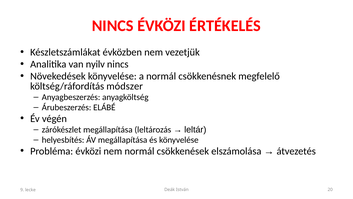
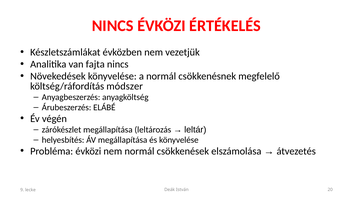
nyilv: nyilv -> fajta
